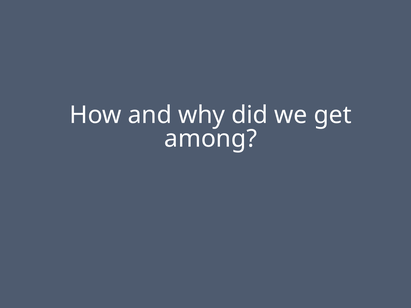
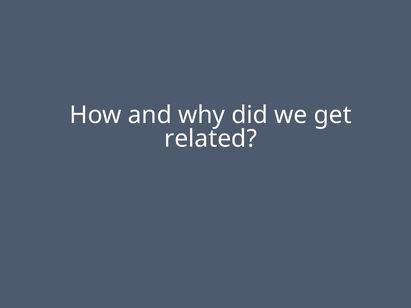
among: among -> related
